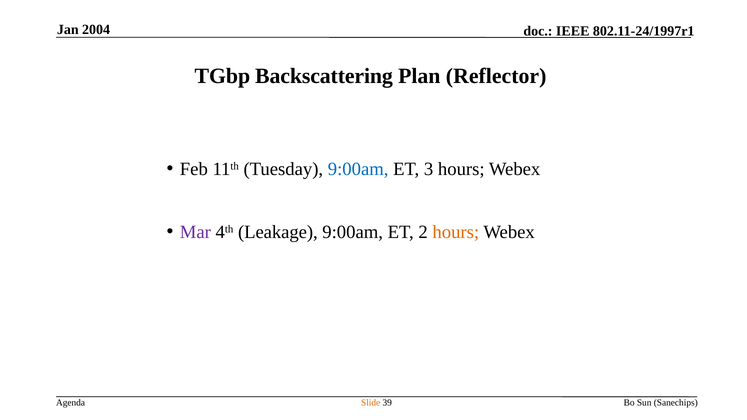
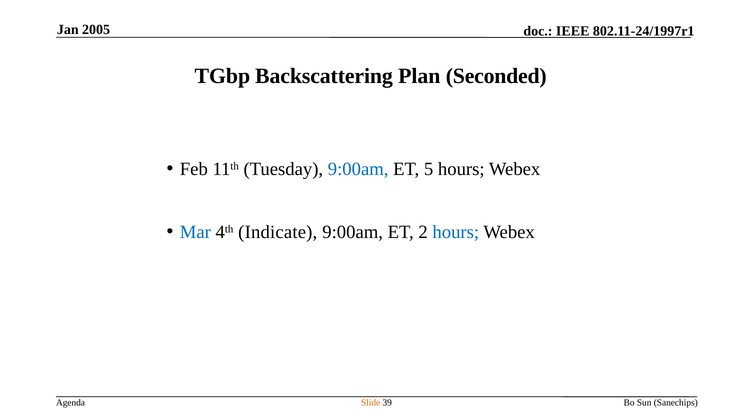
2004: 2004 -> 2005
Reflector: Reflector -> Seconded
3: 3 -> 5
Mar colour: purple -> blue
Leakage: Leakage -> Indicate
hours at (456, 232) colour: orange -> blue
